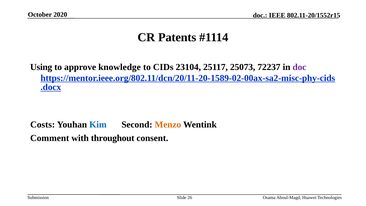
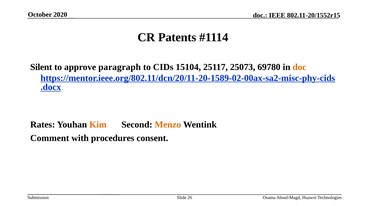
Using: Using -> Silent
knowledge: knowledge -> paragraph
23104: 23104 -> 15104
72237: 72237 -> 69780
doc at (299, 67) colour: purple -> orange
Costs: Costs -> Rates
Kim colour: blue -> orange
throughout: throughout -> procedures
